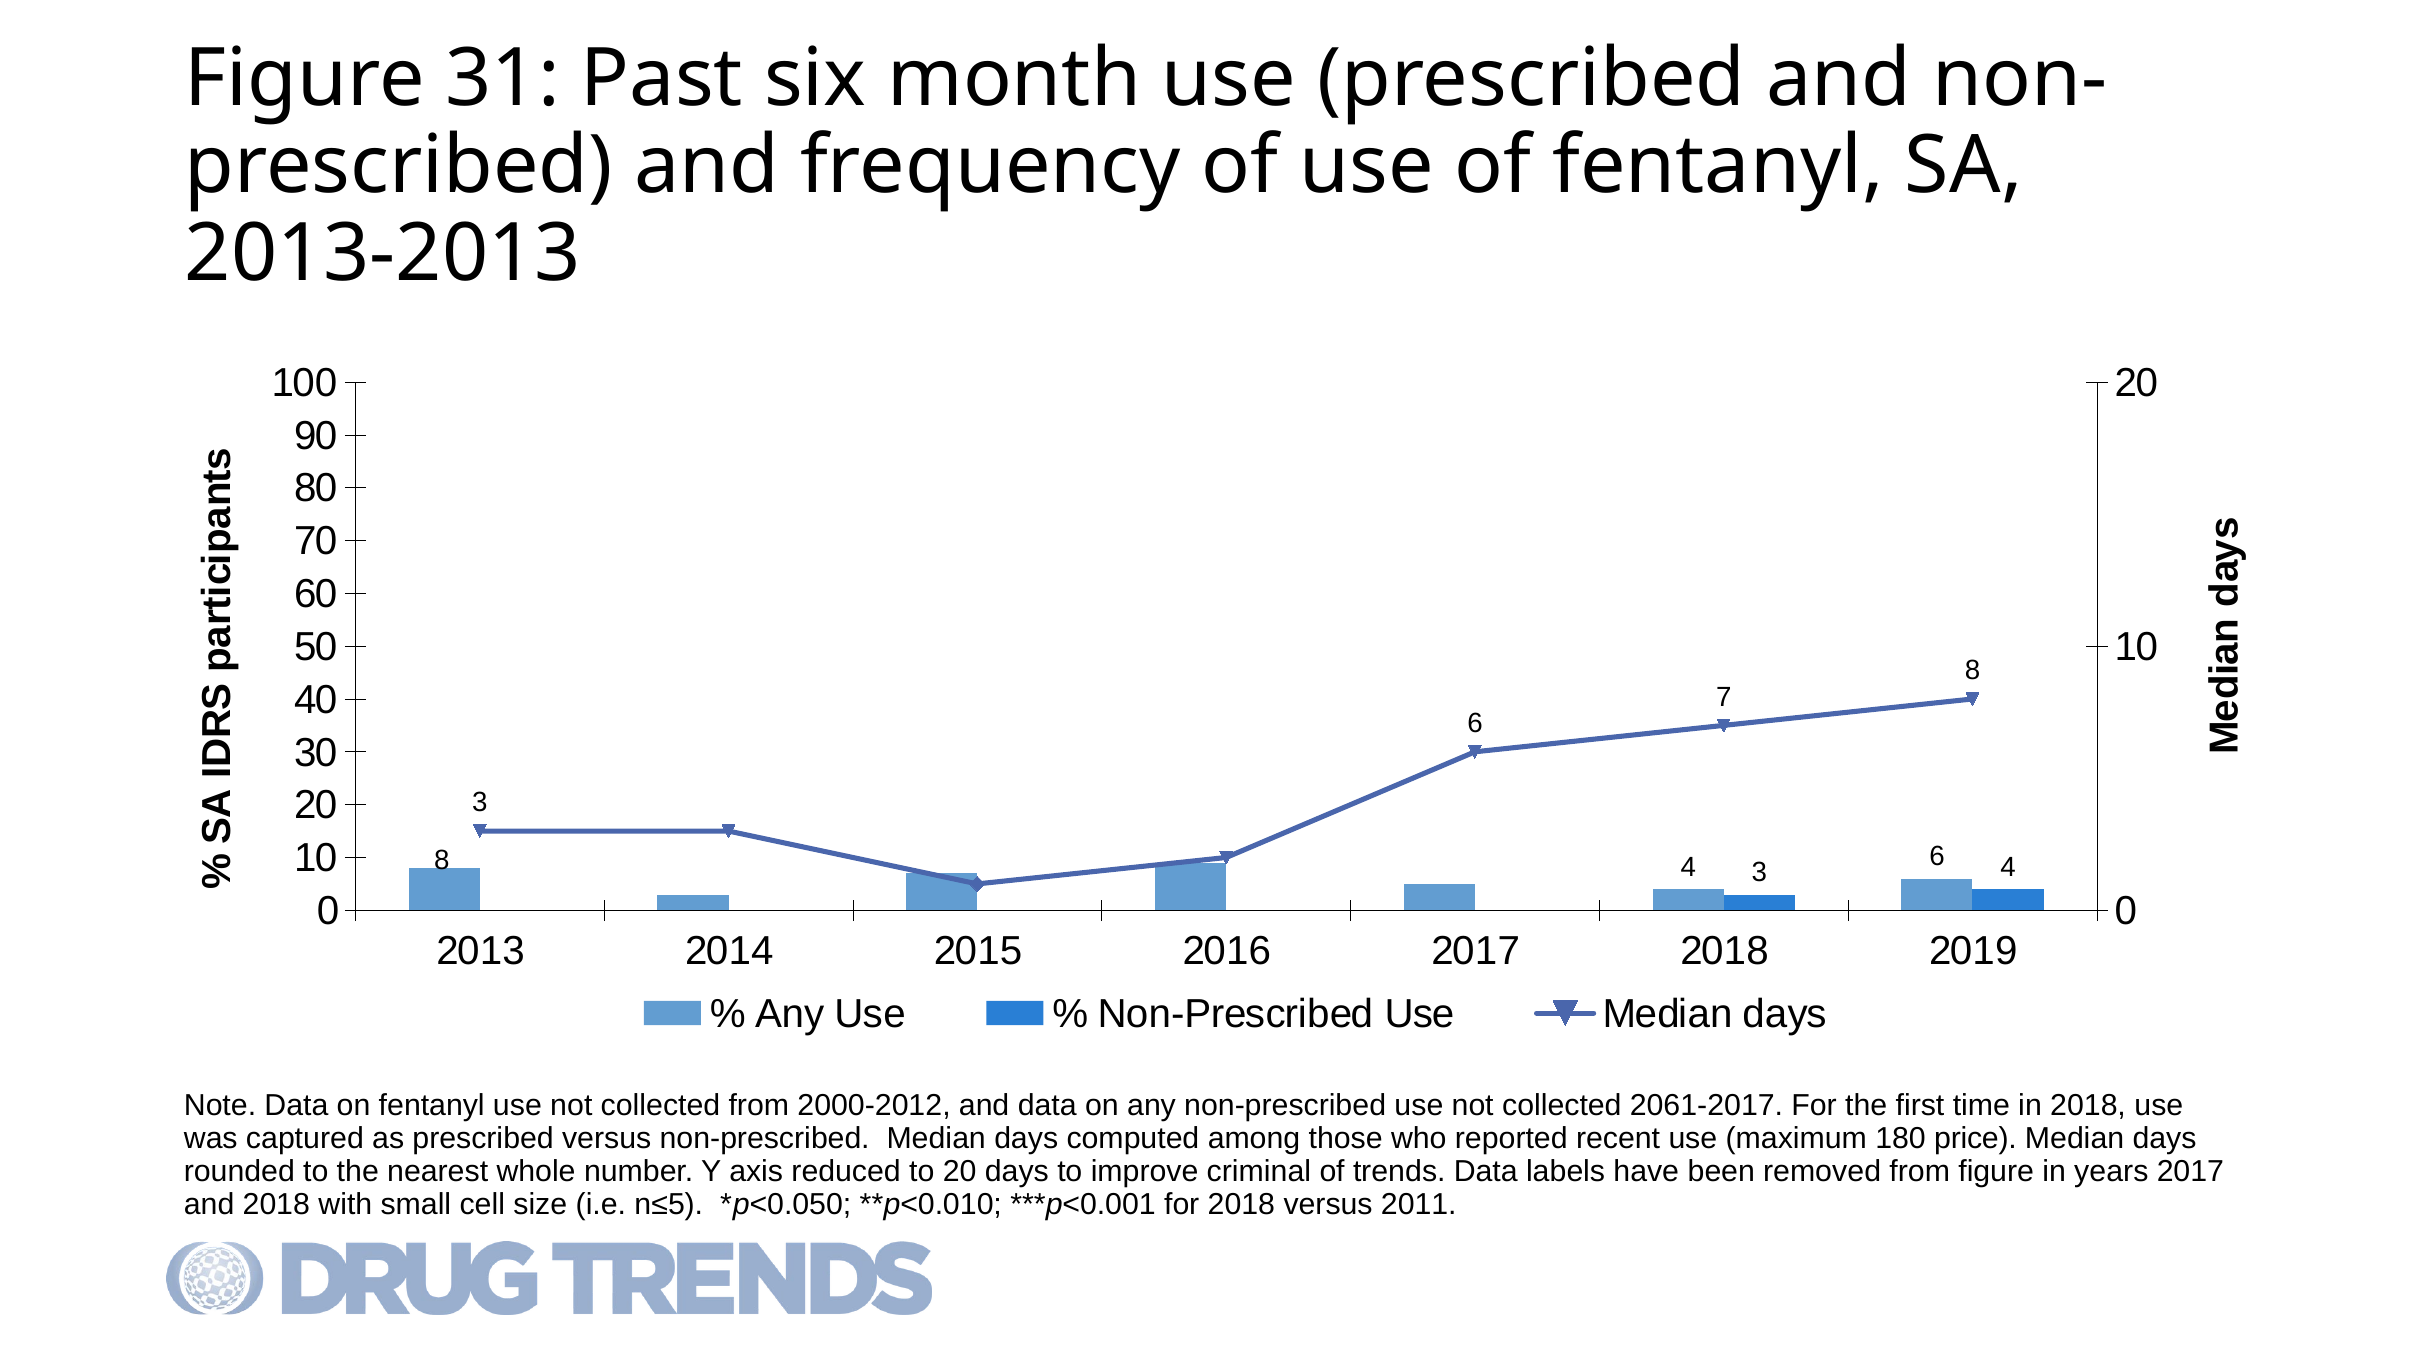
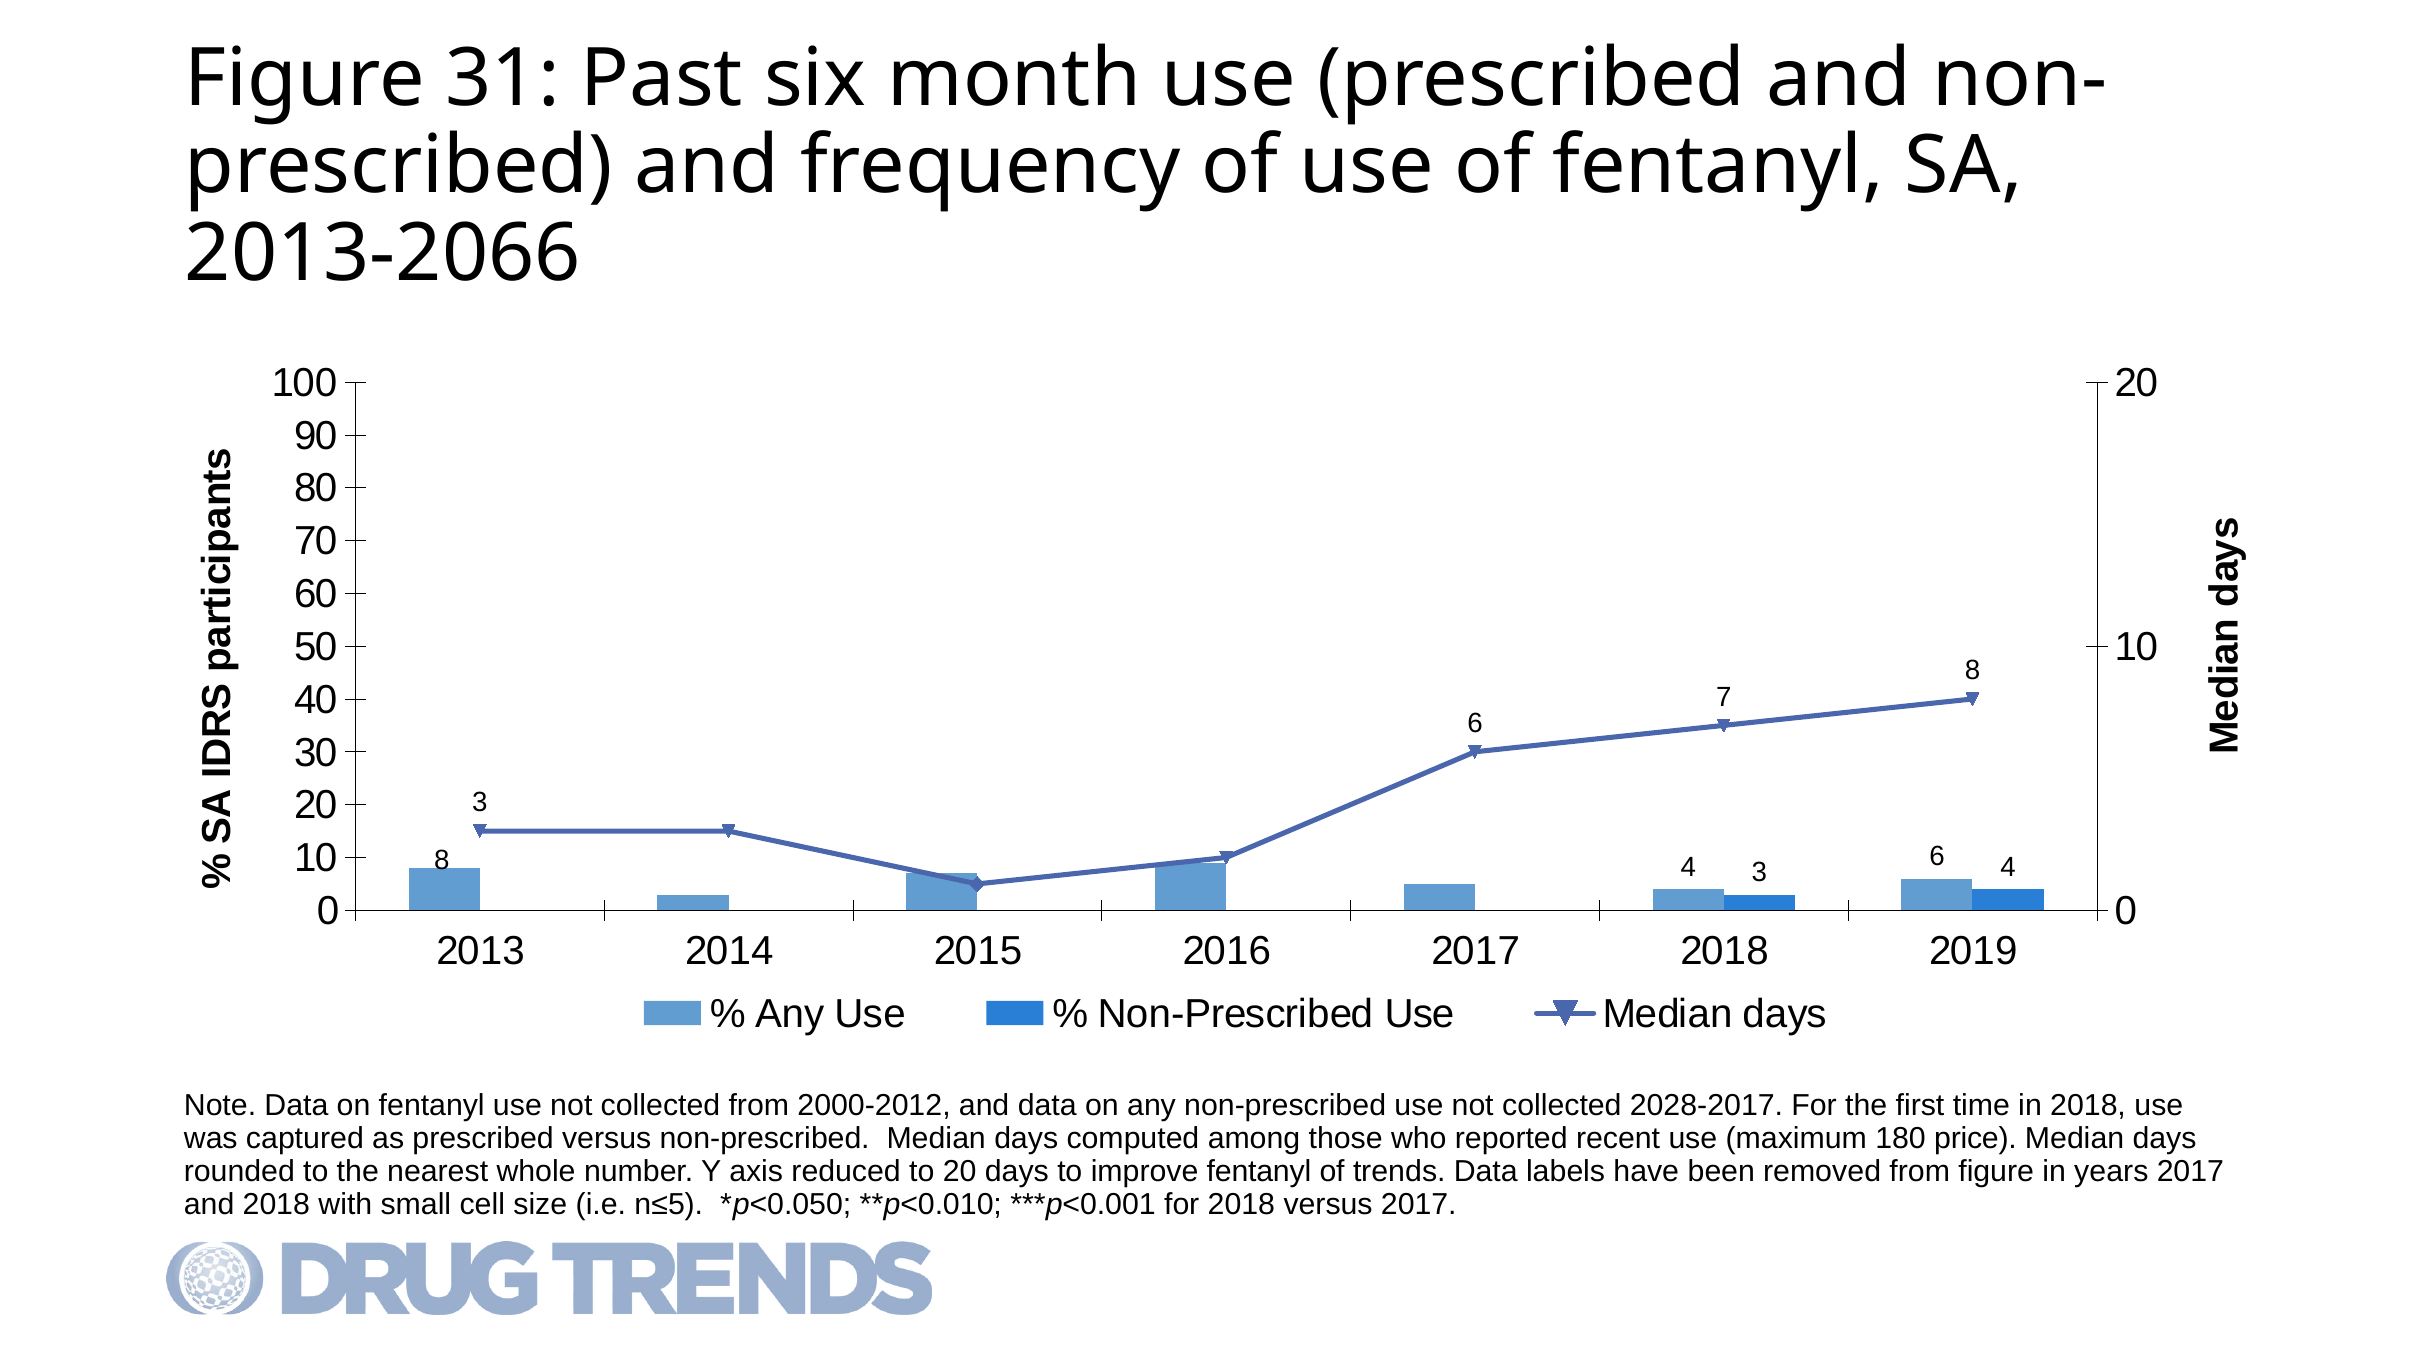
2013-2013: 2013-2013 -> 2013-2066
2061-2017: 2061-2017 -> 2028-2017
improve criminal: criminal -> fentanyl
versus 2011: 2011 -> 2017
